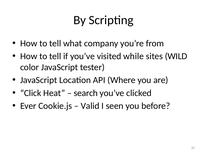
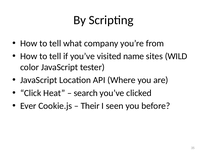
while: while -> name
Valid: Valid -> Their
